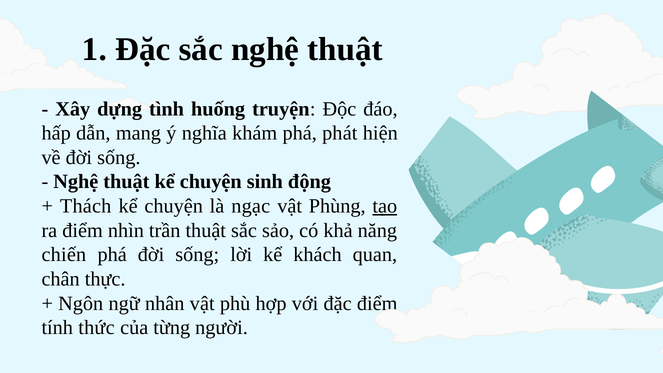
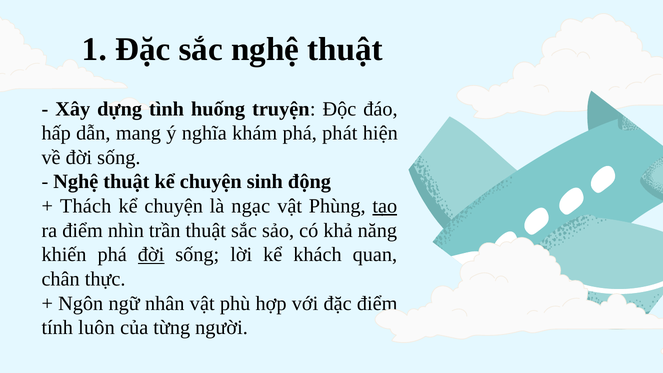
chiến: chiến -> khiến
đời at (151, 255) underline: none -> present
thức: thức -> luôn
